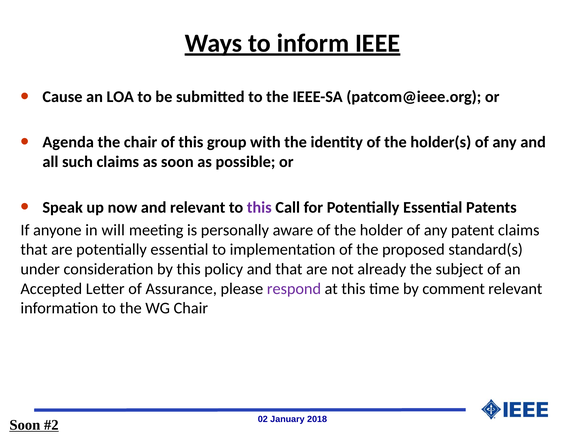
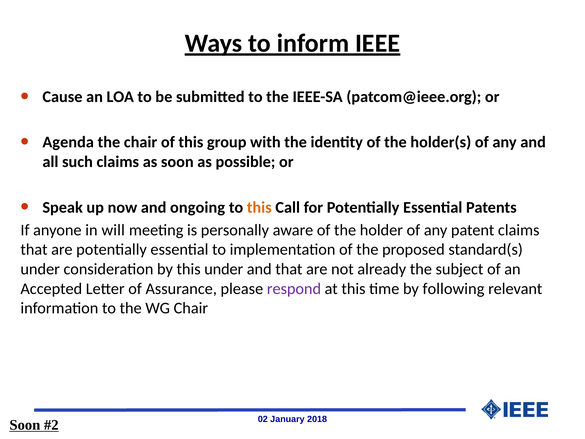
and relevant: relevant -> ongoing
this at (259, 207) colour: purple -> orange
this policy: policy -> under
comment: comment -> following
